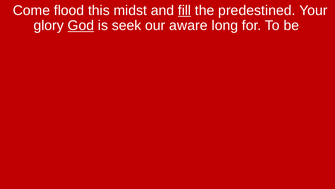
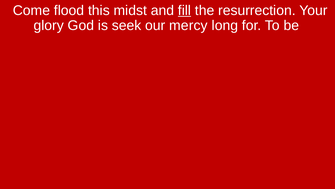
predestined: predestined -> resurrection
God underline: present -> none
aware: aware -> mercy
